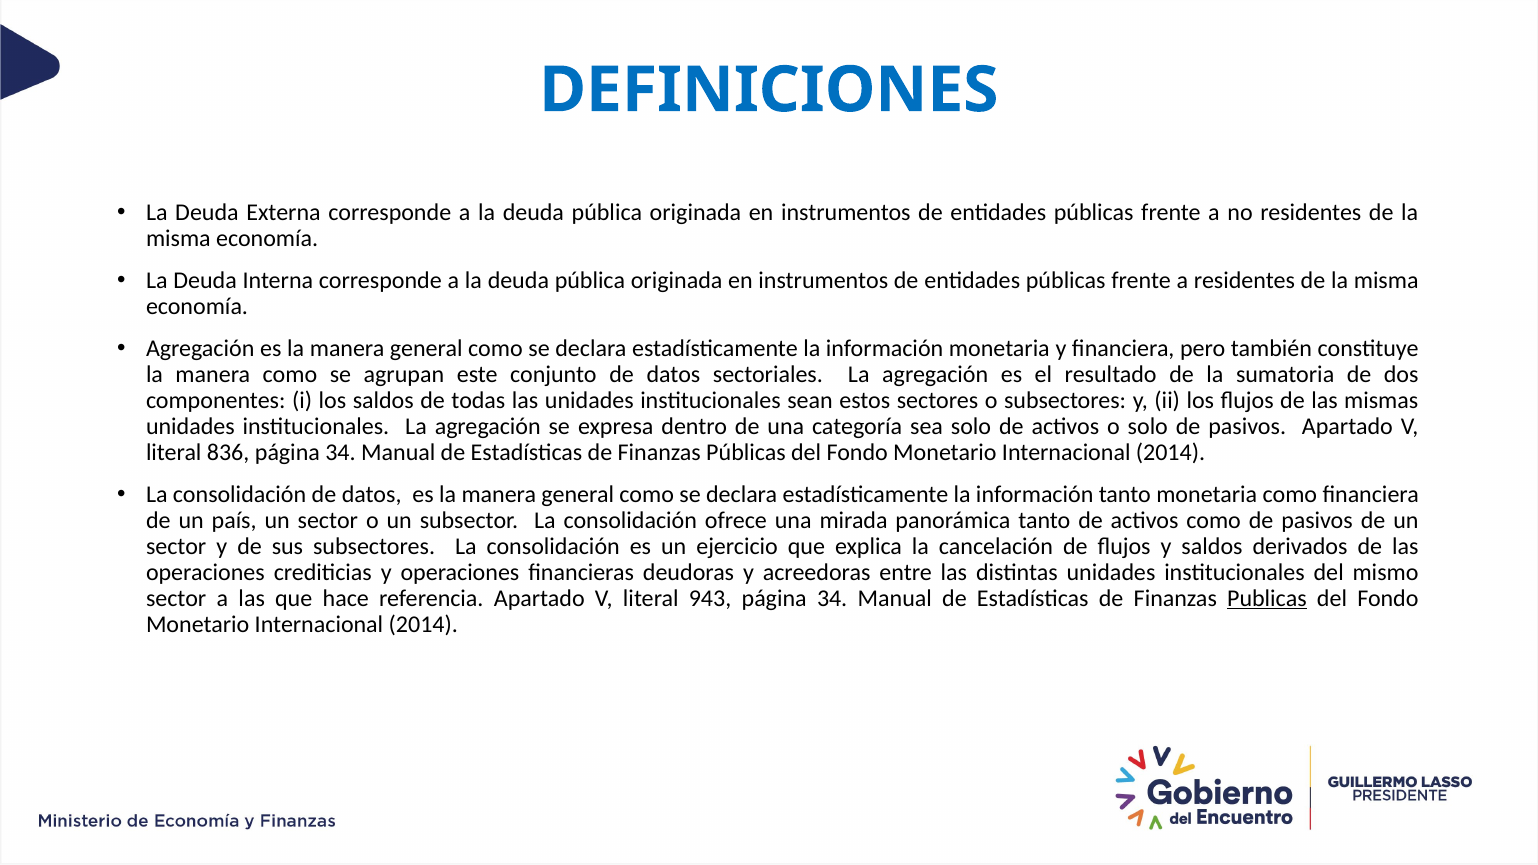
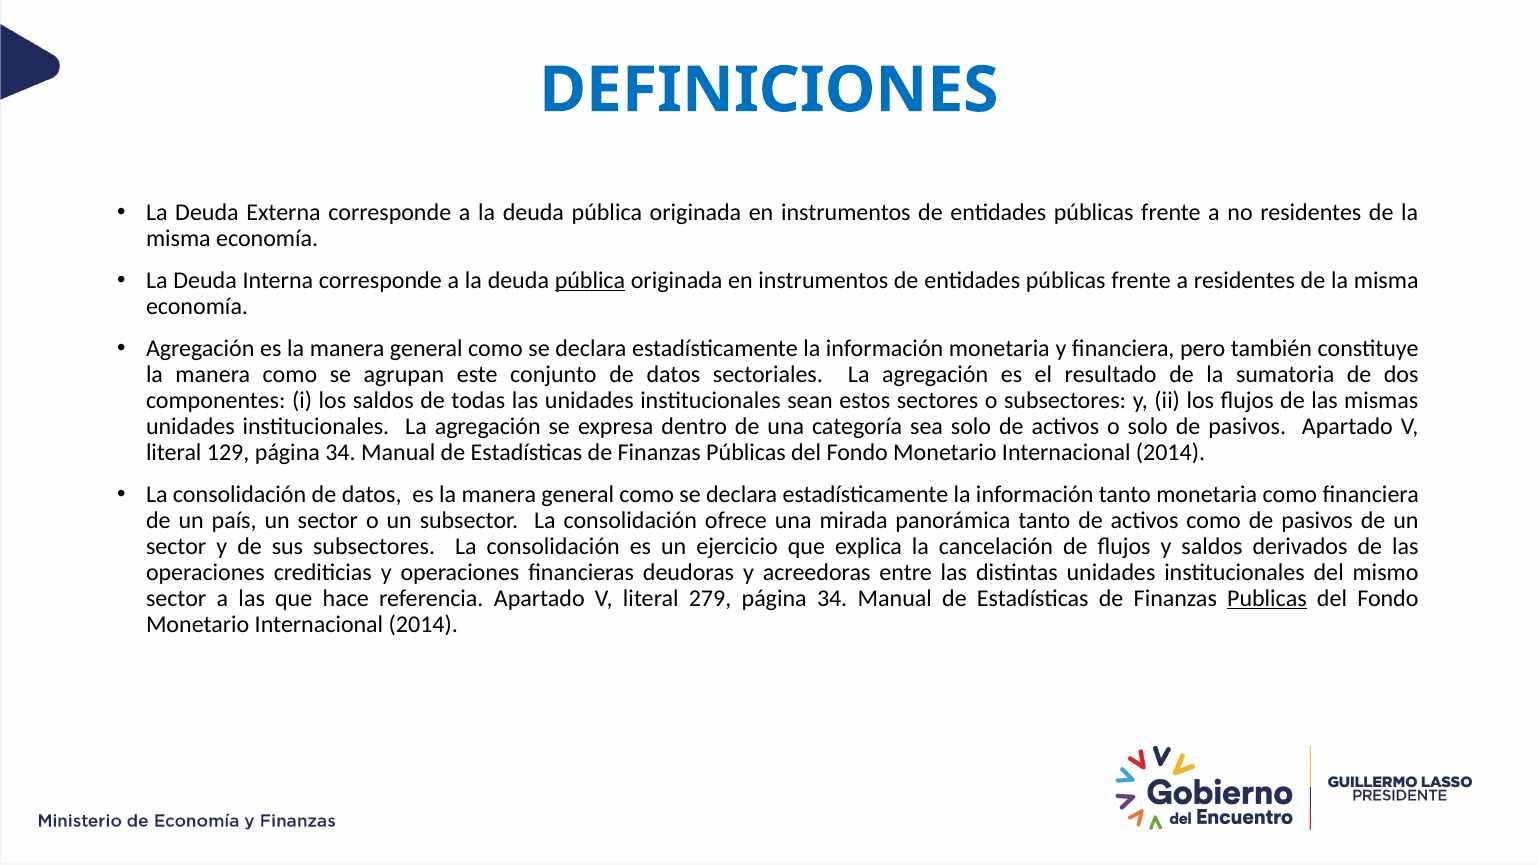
pública at (590, 280) underline: none -> present
836: 836 -> 129
943: 943 -> 279
